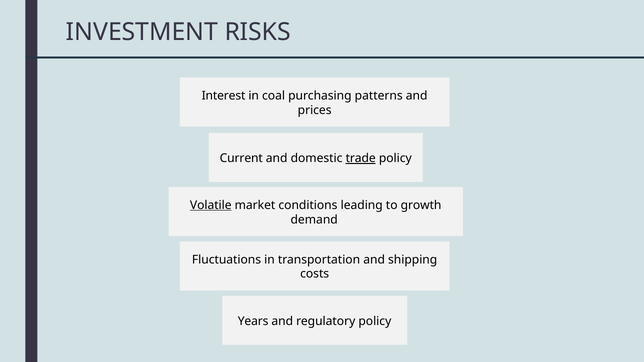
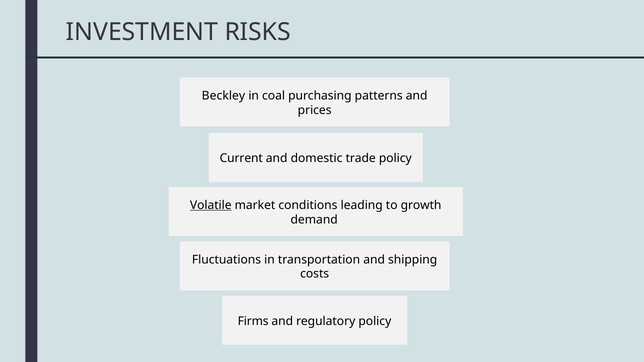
Interest: Interest -> Beckley
trade underline: present -> none
Years: Years -> Firms
